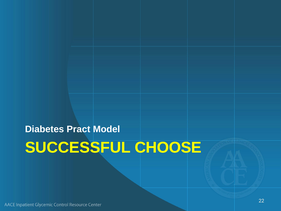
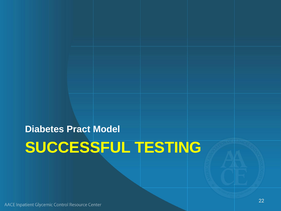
CHOOSE: CHOOSE -> TESTING
